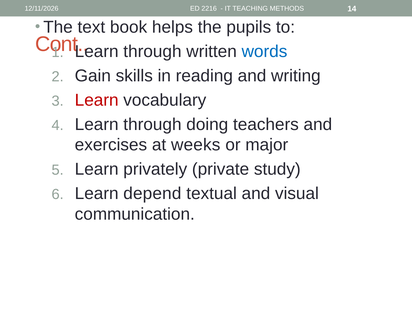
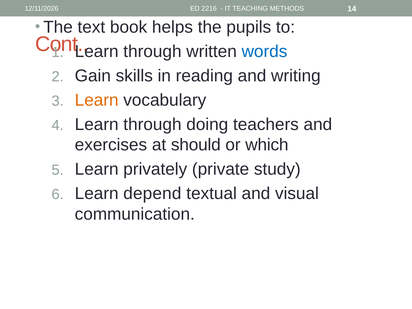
Learn at (97, 100) colour: red -> orange
weeks: weeks -> should
major: major -> which
